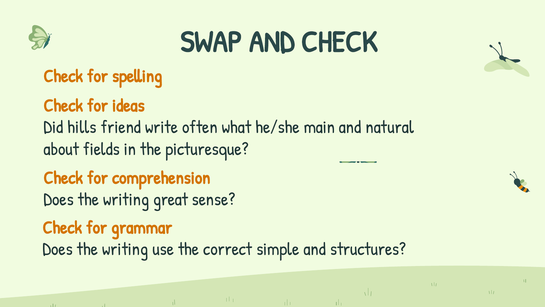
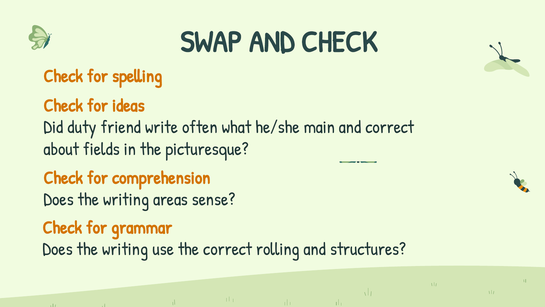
hills: hills -> duty
and natural: natural -> correct
great: great -> areas
simple: simple -> rolling
